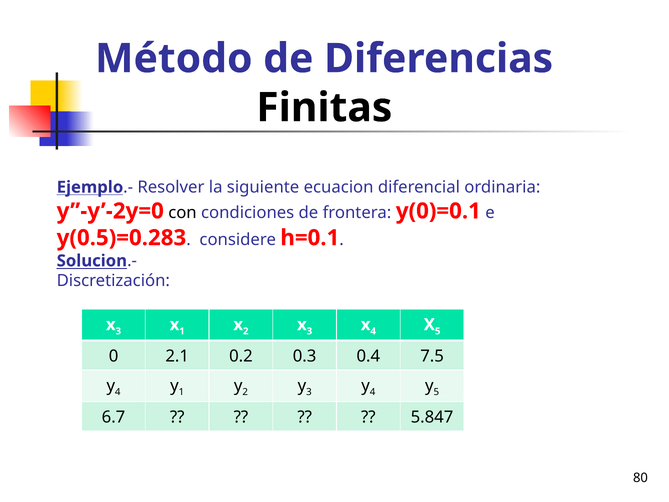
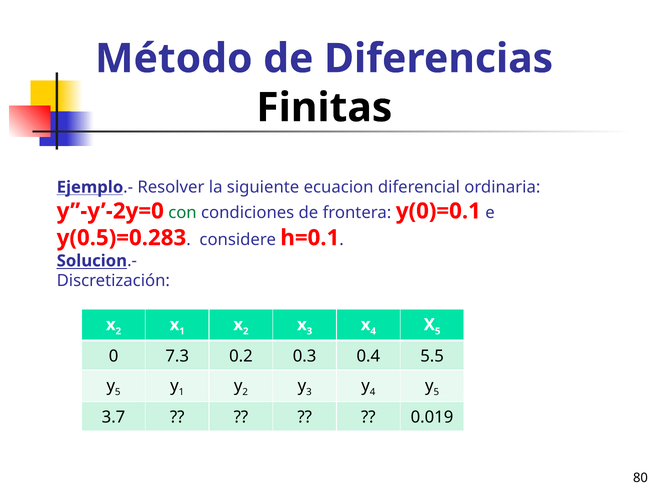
con colour: black -> green
3 at (118, 331): 3 -> 2
2.1: 2.1 -> 7.3
7.5: 7.5 -> 5.5
4 at (118, 392): 4 -> 5
6.7: 6.7 -> 3.7
5.847: 5.847 -> 0.019
